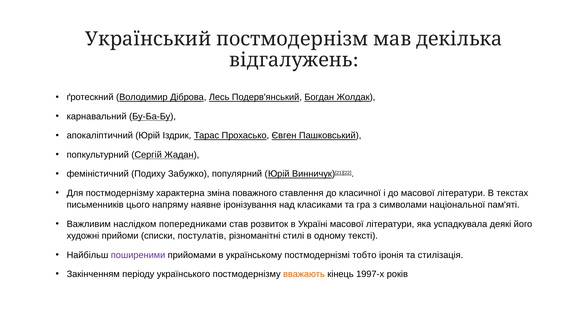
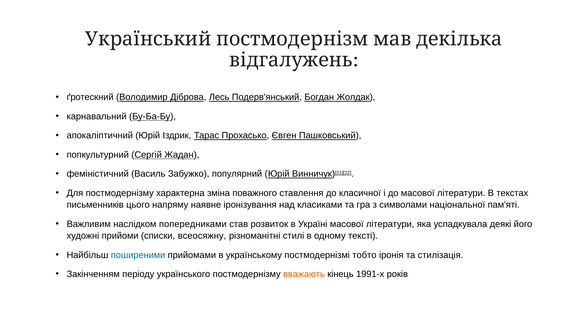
Подиху: Подиху -> Василь
постулатів: постулатів -> всеосяжну
поширеними colour: purple -> blue
1997-х: 1997-х -> 1991-х
